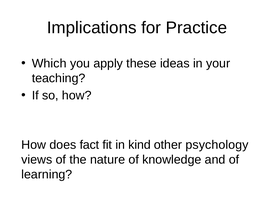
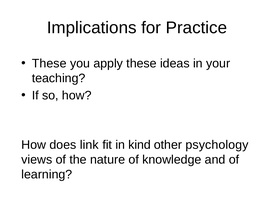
Which at (49, 64): Which -> These
fact: fact -> link
